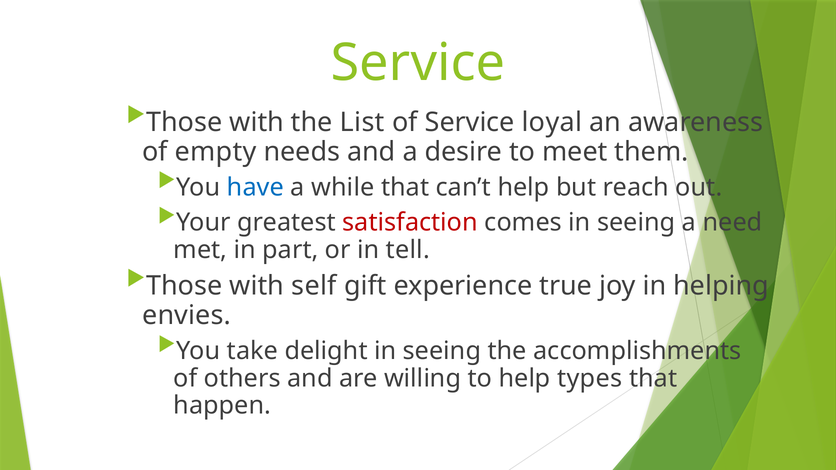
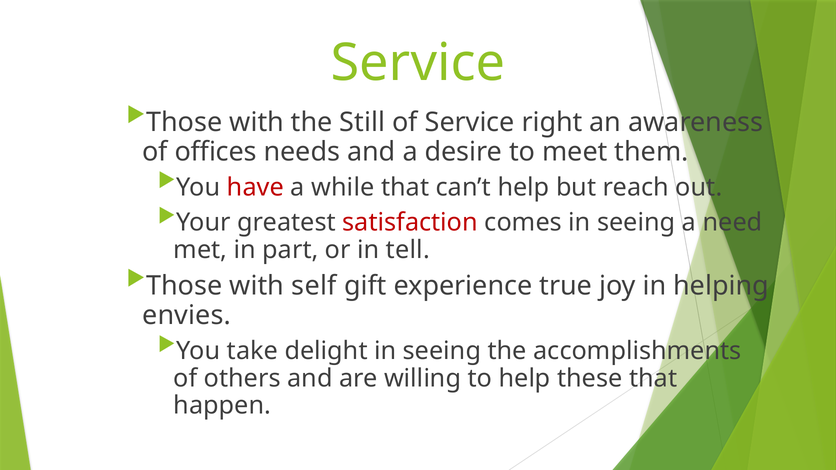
List: List -> Still
loyal: loyal -> right
empty: empty -> offices
have colour: blue -> red
types: types -> these
